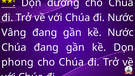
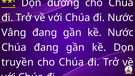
phong: phong -> truyền
